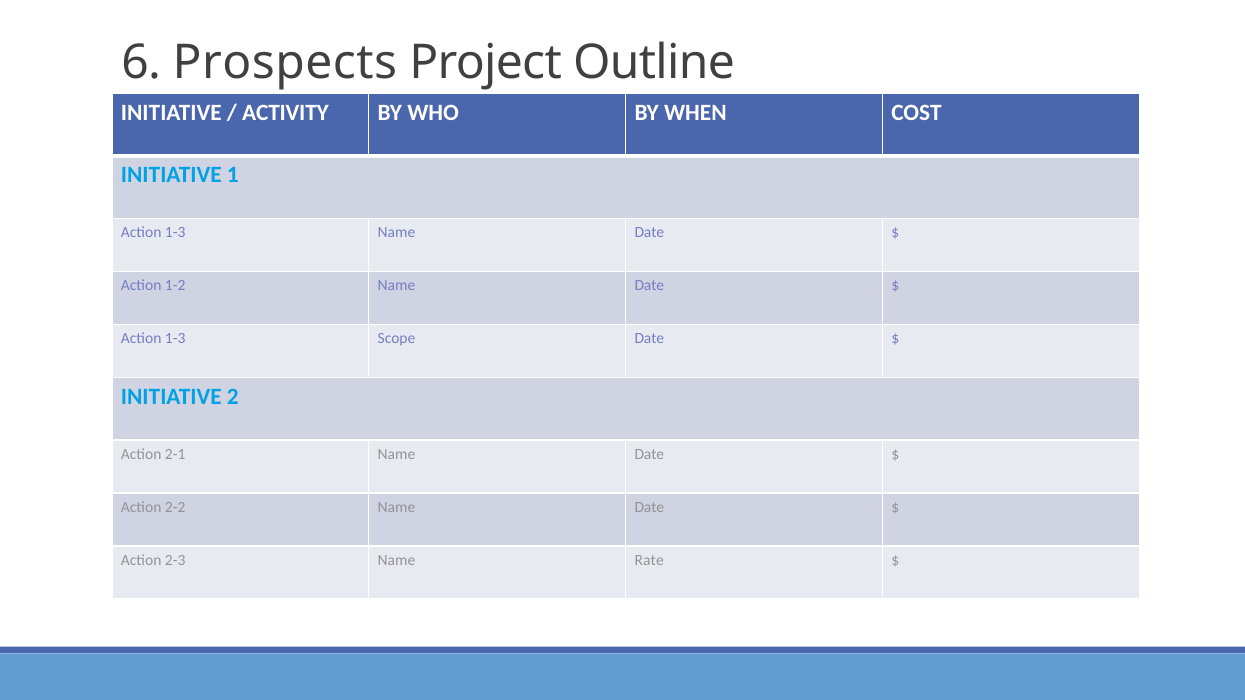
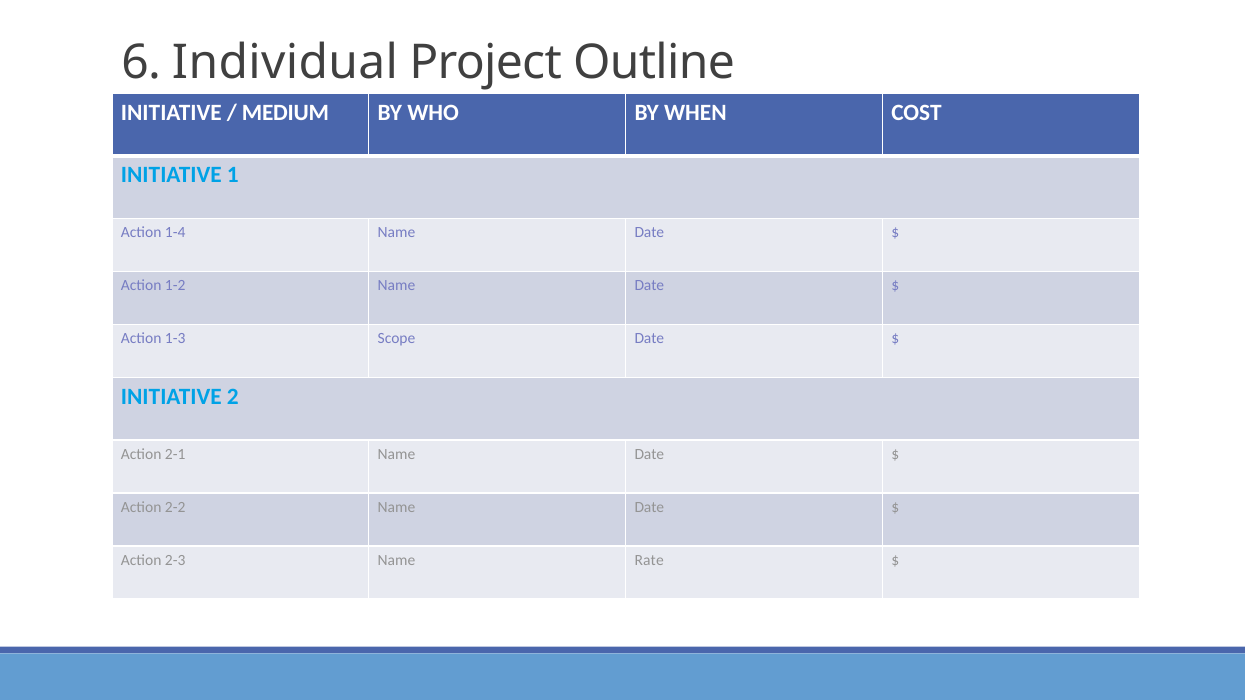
Prospects: Prospects -> Individual
ACTIVITY: ACTIVITY -> MEDIUM
1-3 at (175, 233): 1-3 -> 1-4
